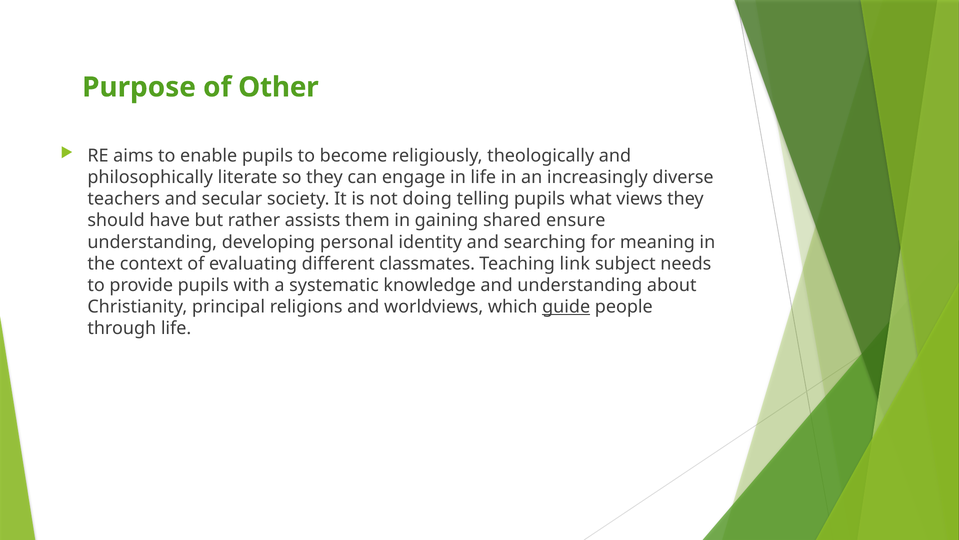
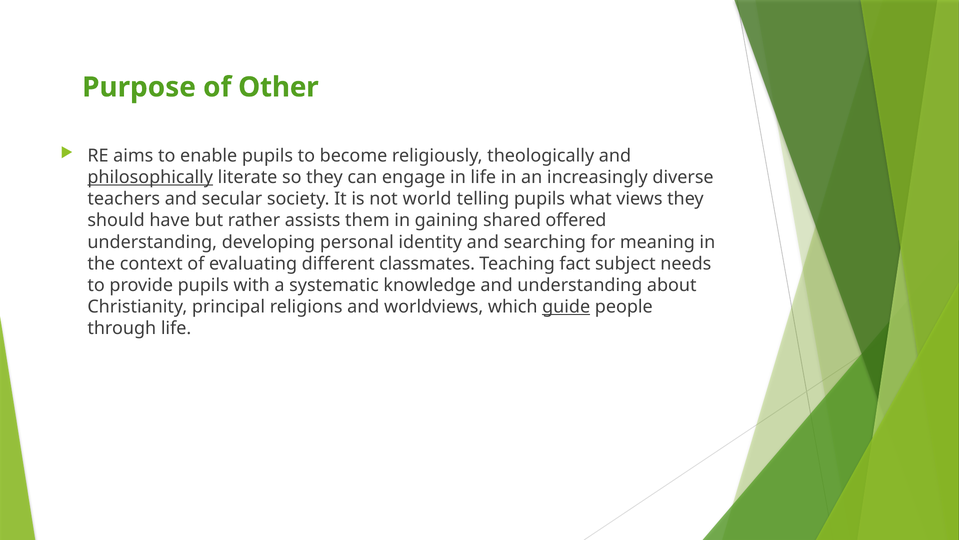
philosophically underline: none -> present
doing: doing -> world
ensure: ensure -> offered
link: link -> fact
